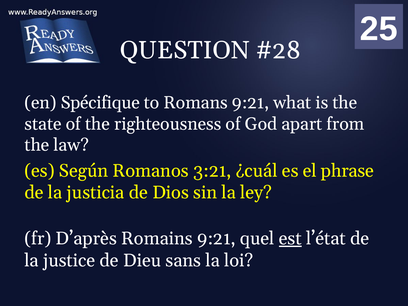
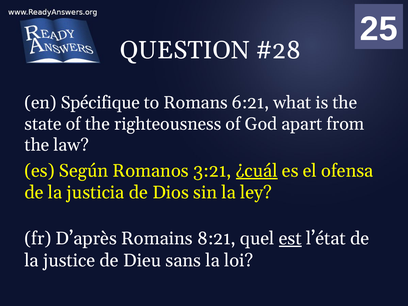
Romans 9:21: 9:21 -> 6:21
¿cuál underline: none -> present
phrase: phrase -> ofensa
Romains 9:21: 9:21 -> 8:21
